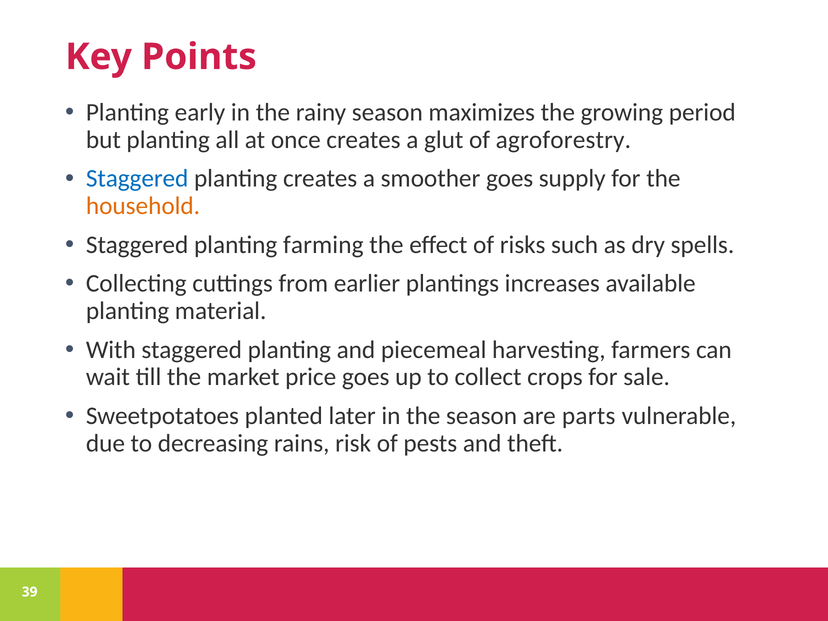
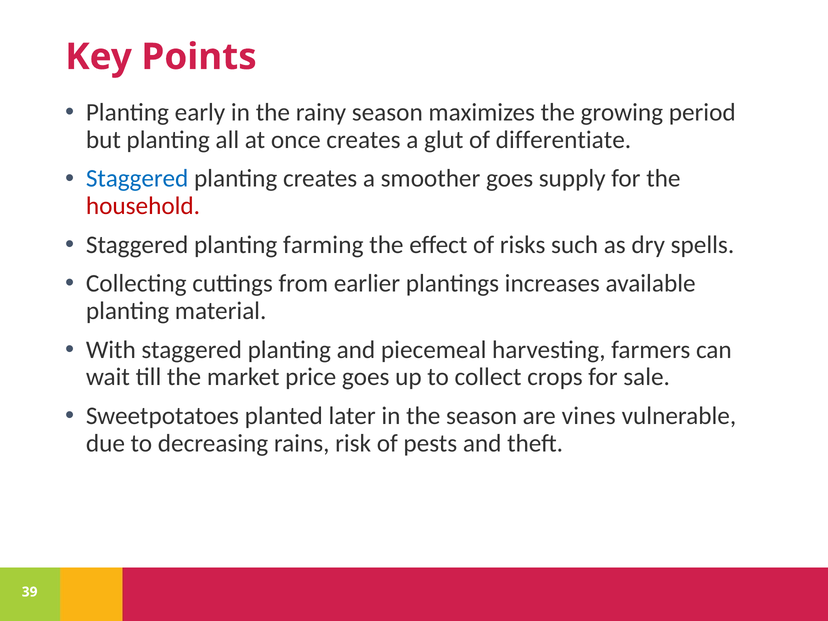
agroforestry: agroforestry -> differentiate
household colour: orange -> red
parts: parts -> vines
